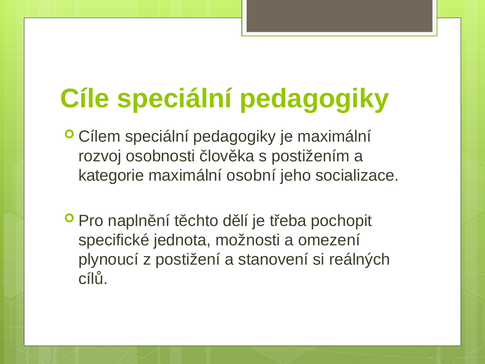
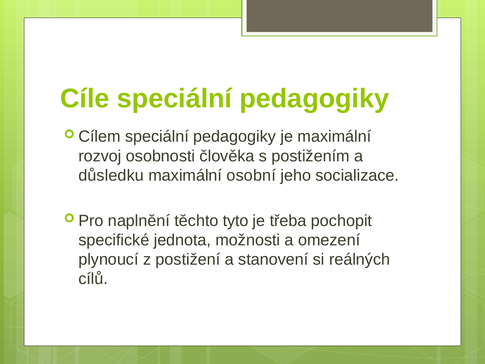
kategorie: kategorie -> důsledku
dělí: dělí -> tyto
